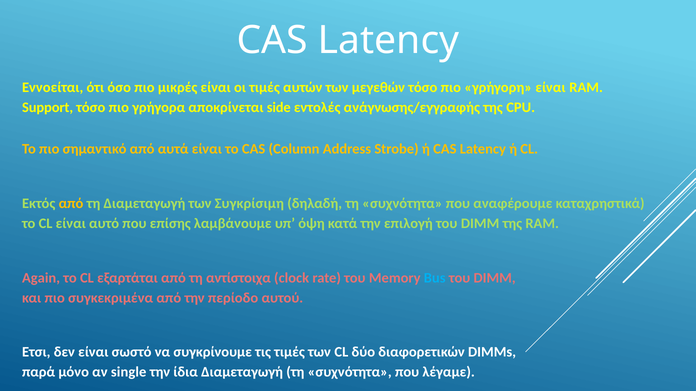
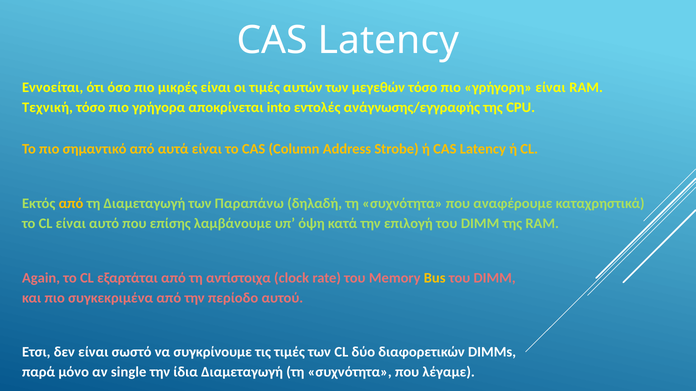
Support: Support -> Τεχνική
side: side -> into
Συγκρίσιμη: Συγκρίσιμη -> Παραπάνω
Bus colour: light blue -> yellow
